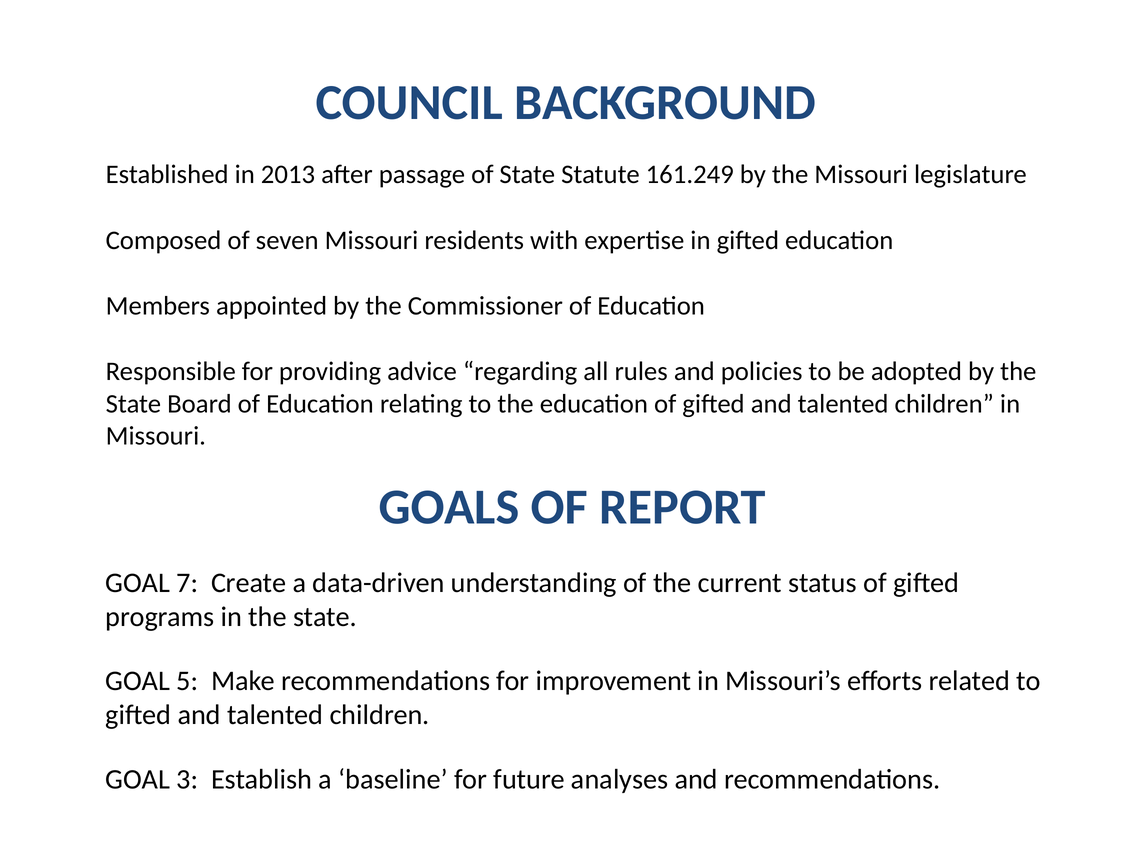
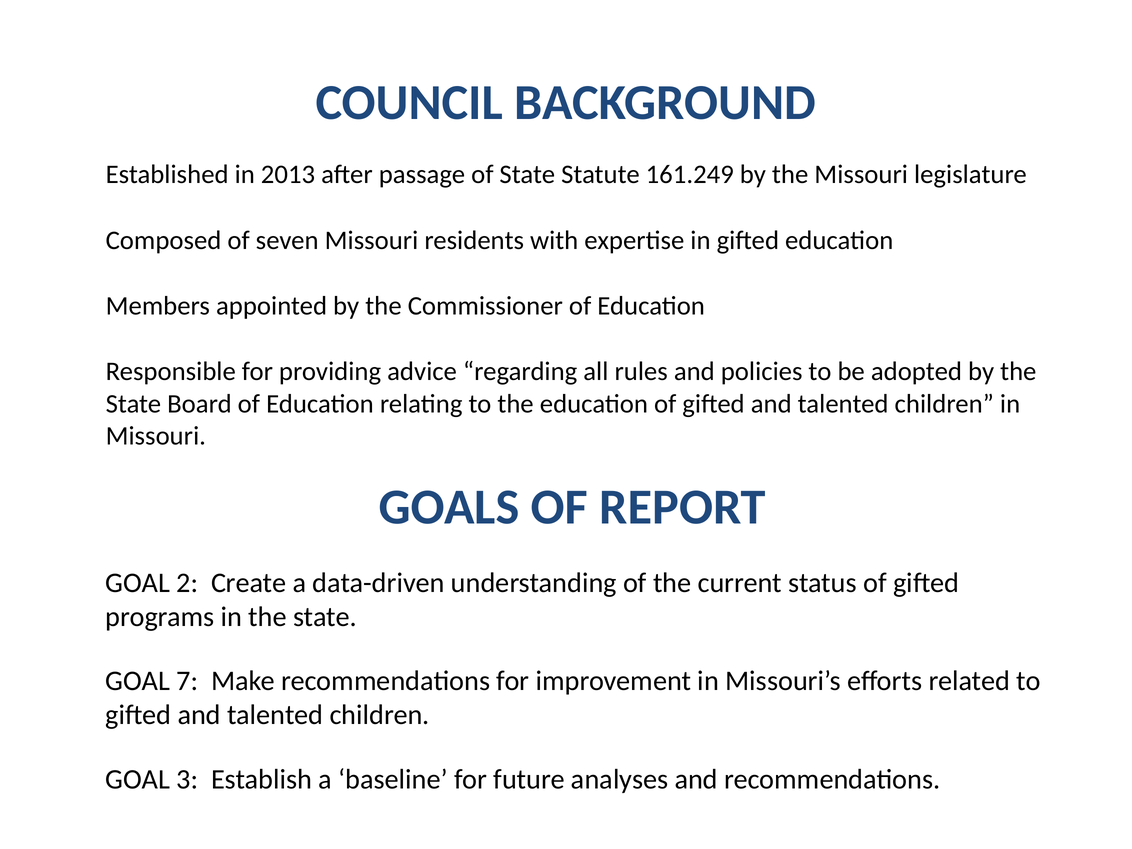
7: 7 -> 2
5: 5 -> 7
